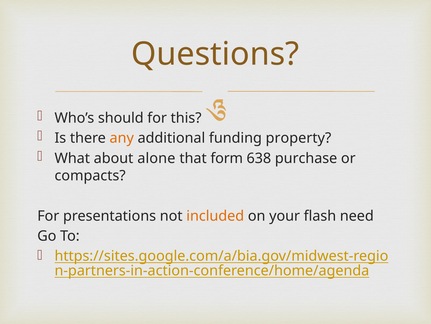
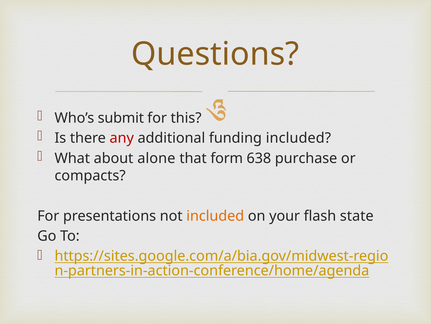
should: should -> submit
any colour: orange -> red
funding property: property -> included
need: need -> state
